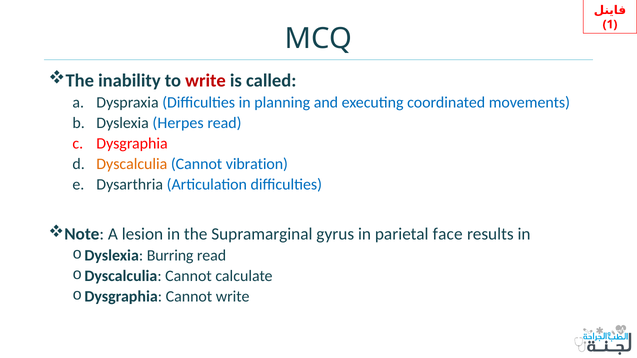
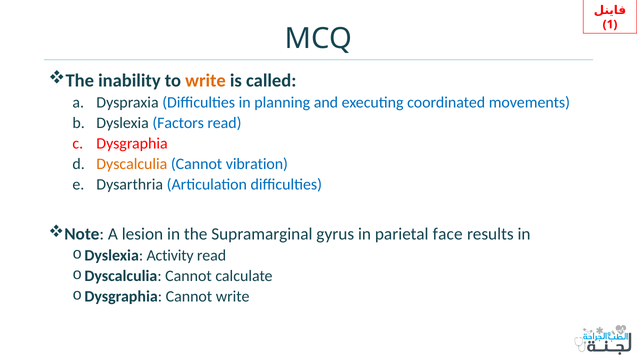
write at (206, 80) colour: red -> orange
Herpes: Herpes -> Factors
Burring: Burring -> Activity
